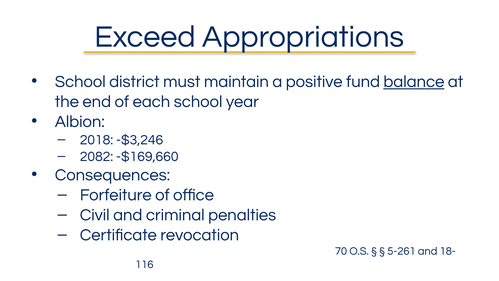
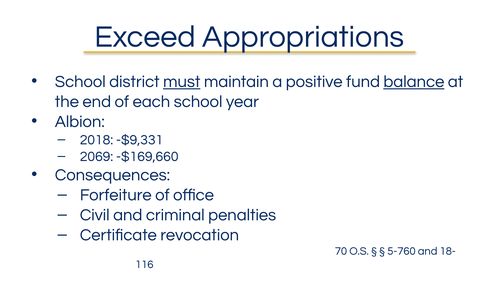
must underline: none -> present
-$3,246: -$3,246 -> -$9,331
2082: 2082 -> 2069
5-261: 5-261 -> 5-760
